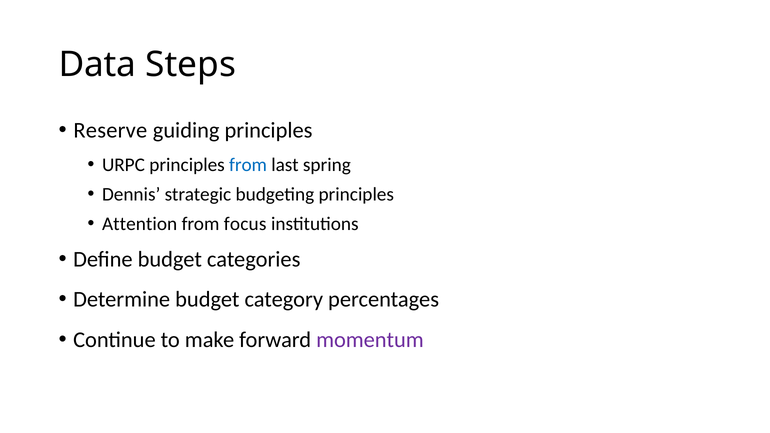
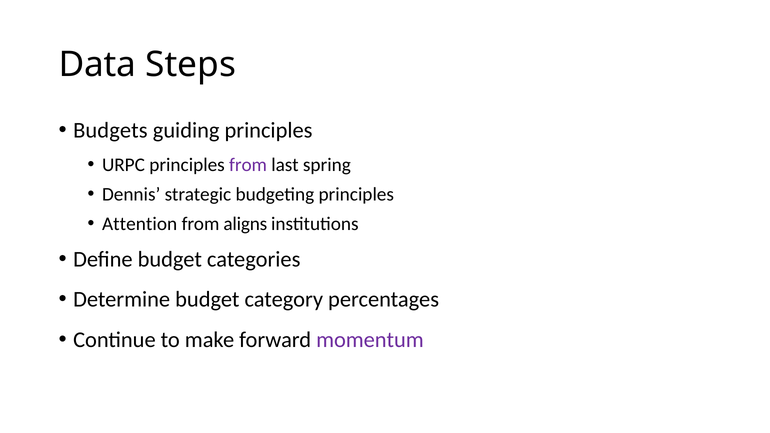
Reserve: Reserve -> Budgets
from at (248, 165) colour: blue -> purple
focus: focus -> aligns
